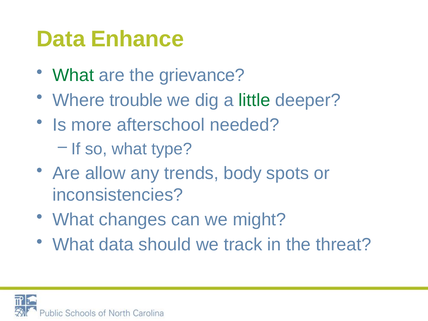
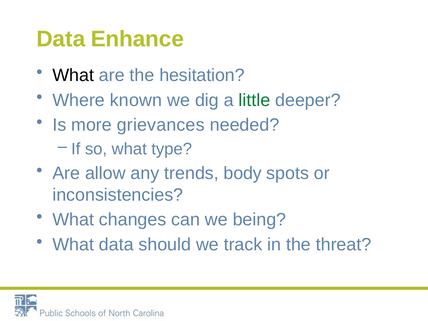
What at (73, 75) colour: green -> black
grievance: grievance -> hesitation
trouble: trouble -> known
afterschool: afterschool -> grievances
might: might -> being
